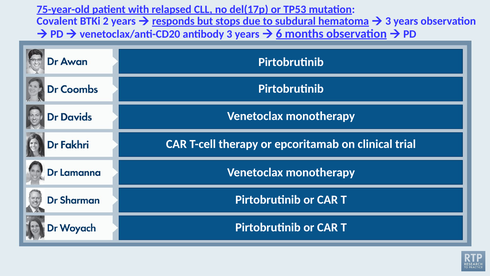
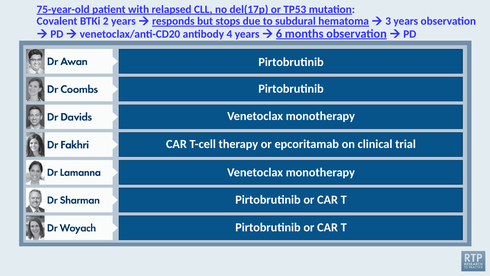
antibody 3: 3 -> 4
